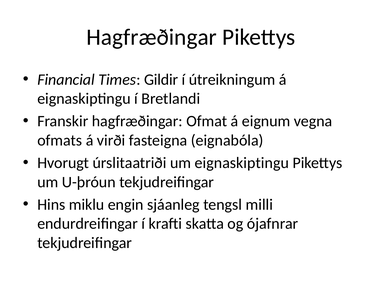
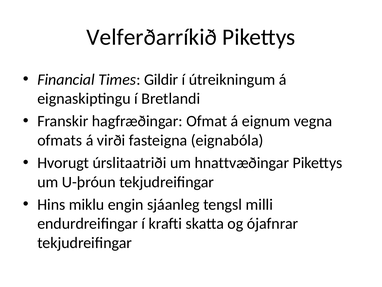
Hagfræðingar at (152, 37): Hagfræðingar -> Velferðarríkið
um eignaskiptingu: eignaskiptingu -> hnattvæðingar
